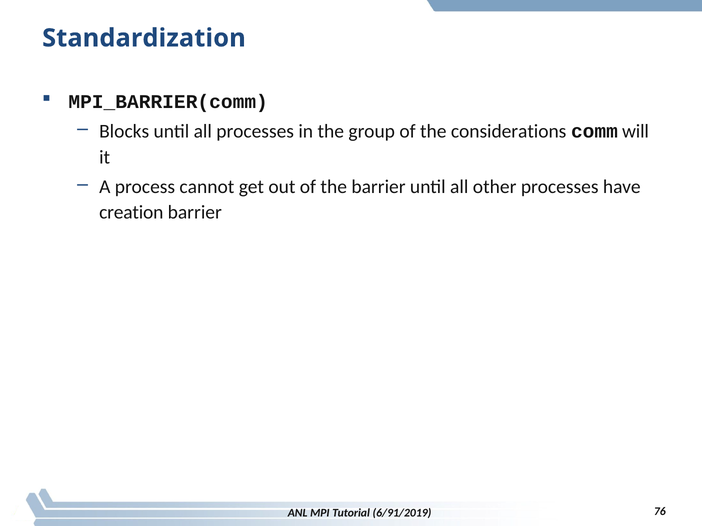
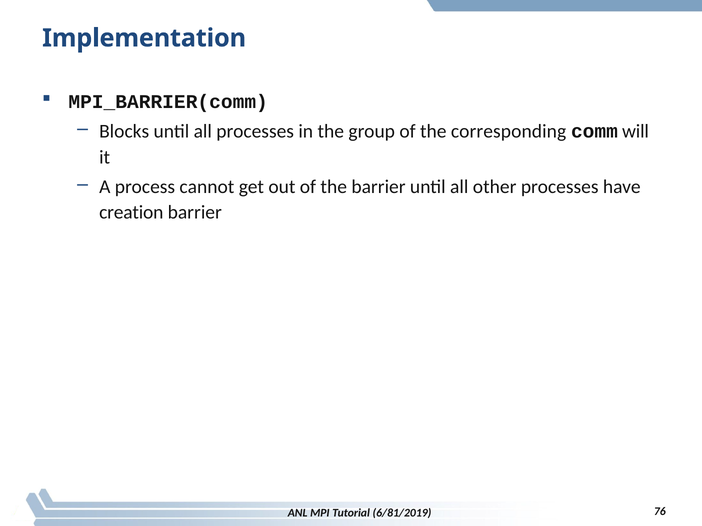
Standardization: Standardization -> Implementation
considerations: considerations -> corresponding
6/91/2019: 6/91/2019 -> 6/81/2019
